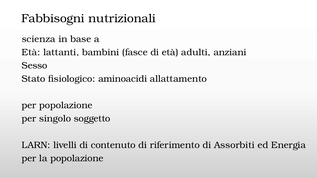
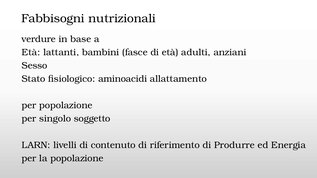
scienza: scienza -> verdure
Assorbiti: Assorbiti -> Produrre
